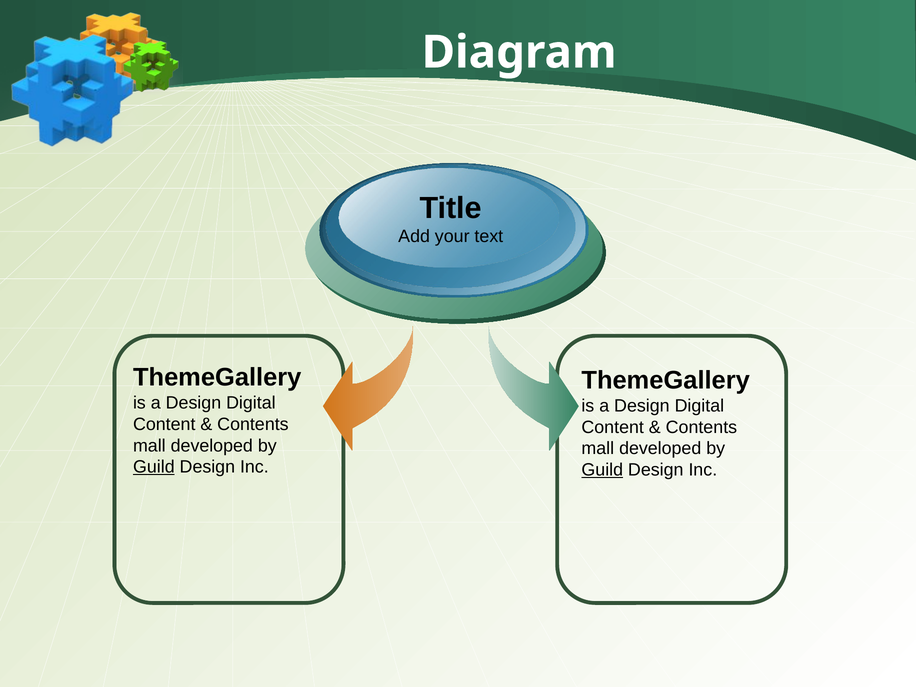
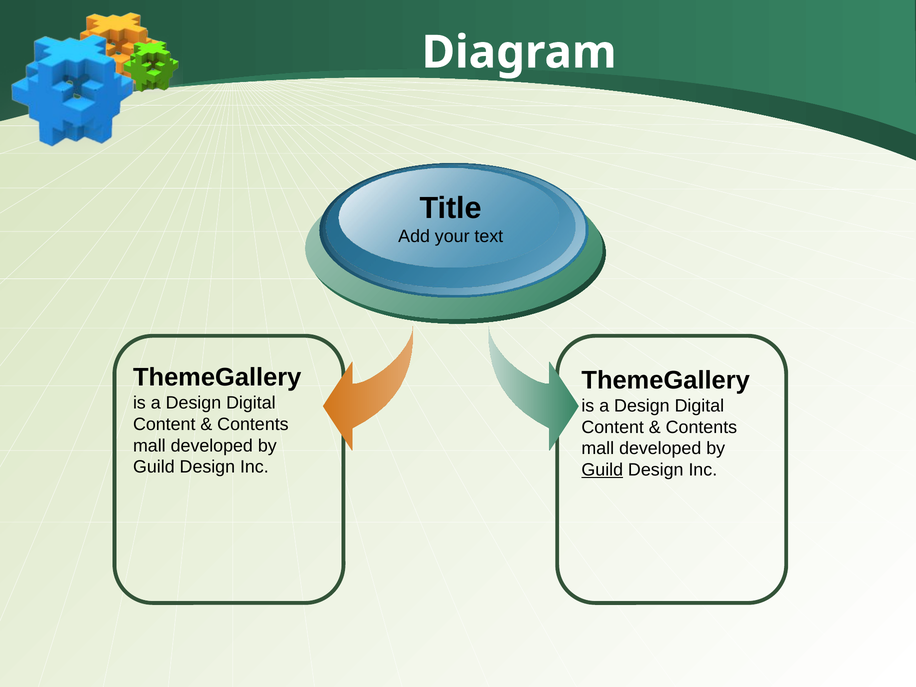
Guild at (154, 467) underline: present -> none
